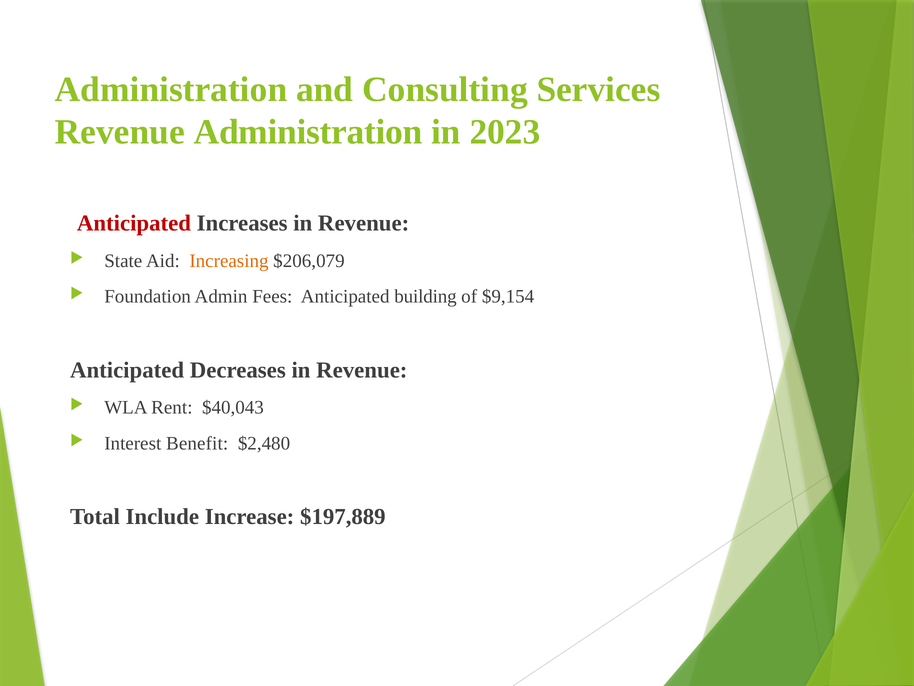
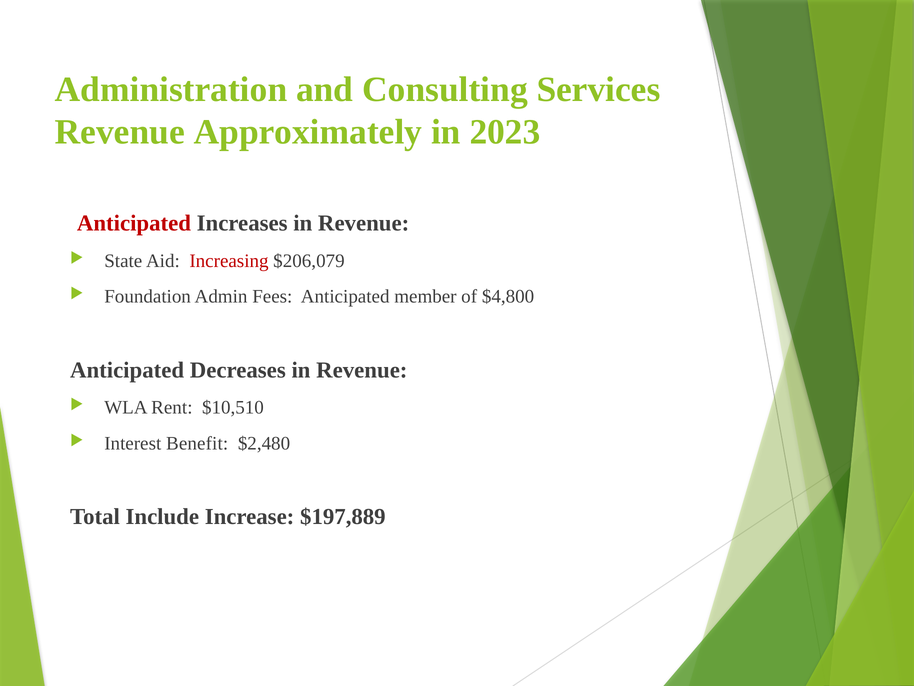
Revenue Administration: Administration -> Approximately
Increasing colour: orange -> red
building: building -> member
$9,154: $9,154 -> $4,800
$40,043: $40,043 -> $10,510
